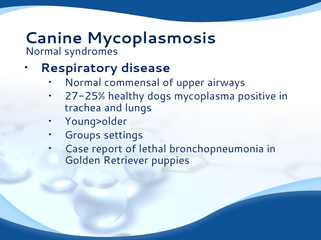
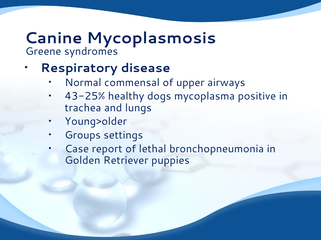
Normal at (43, 52): Normal -> Greene
27-25%: 27-25% -> 43-25%
